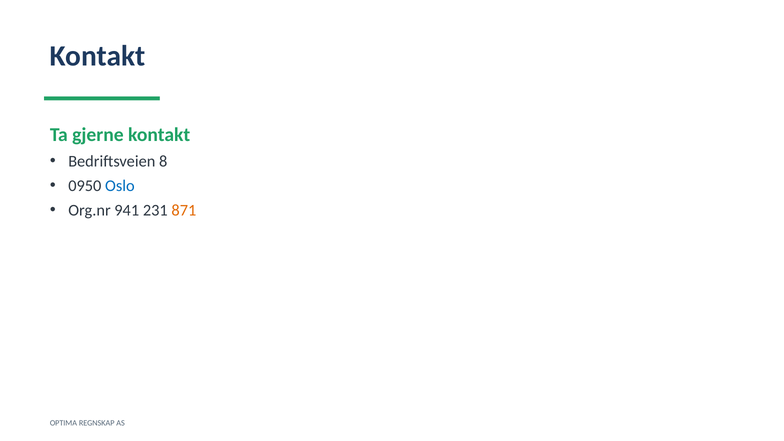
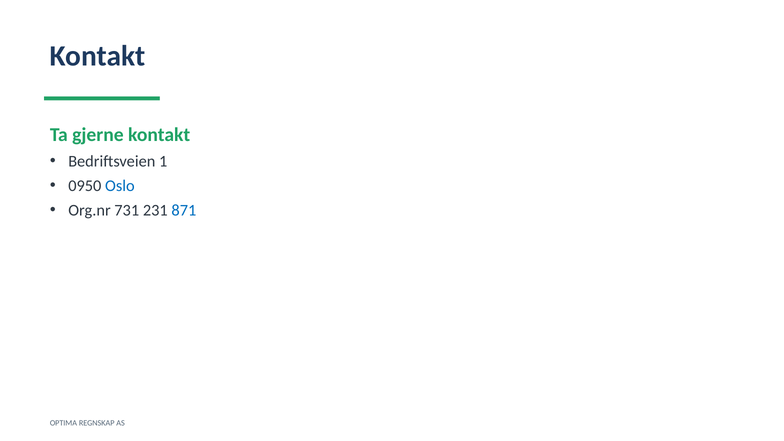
8: 8 -> 1
941: 941 -> 731
871 colour: orange -> blue
